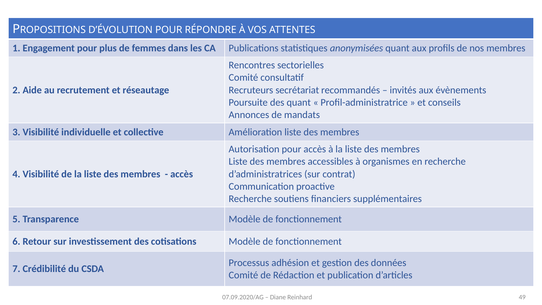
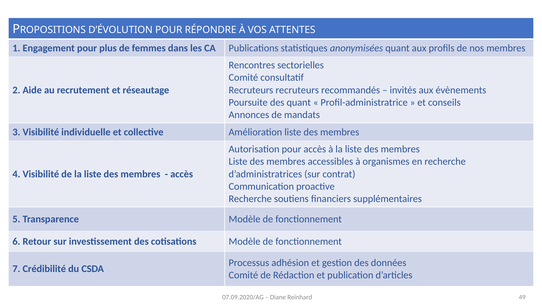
Recruteurs secrétariat: secrétariat -> recruteurs
